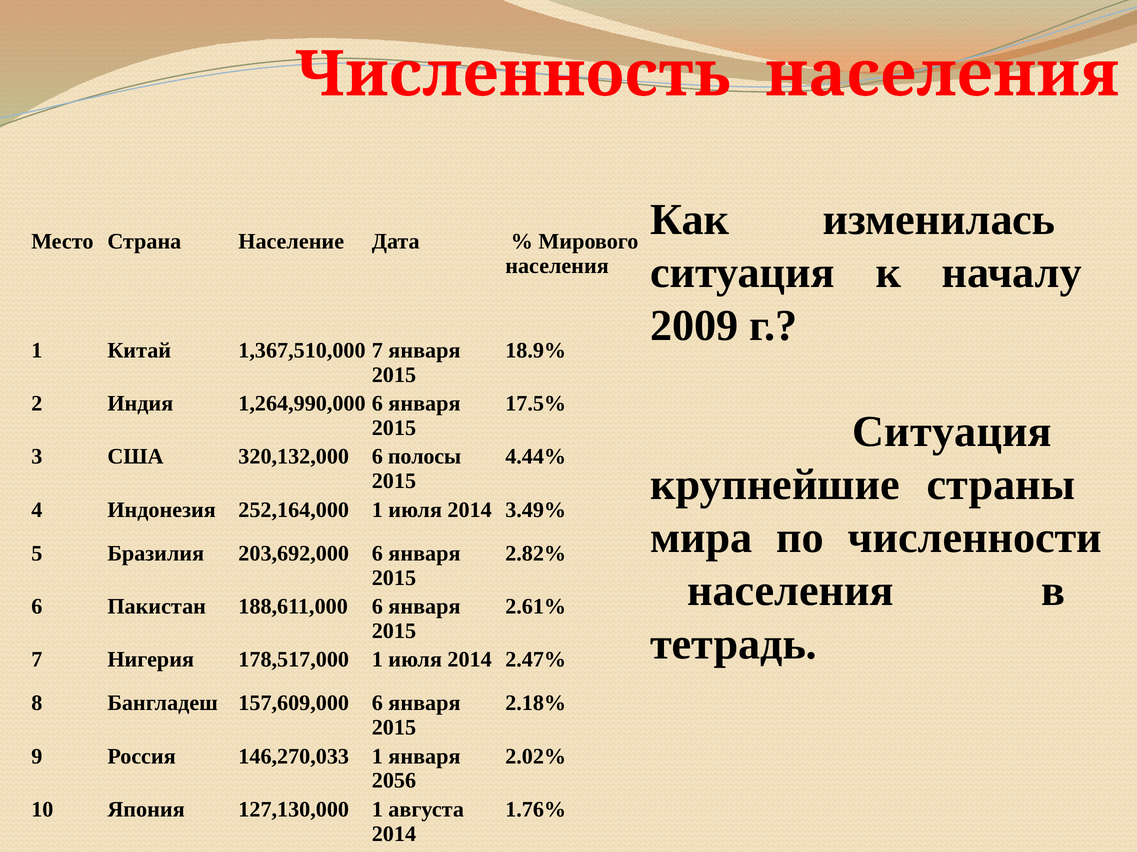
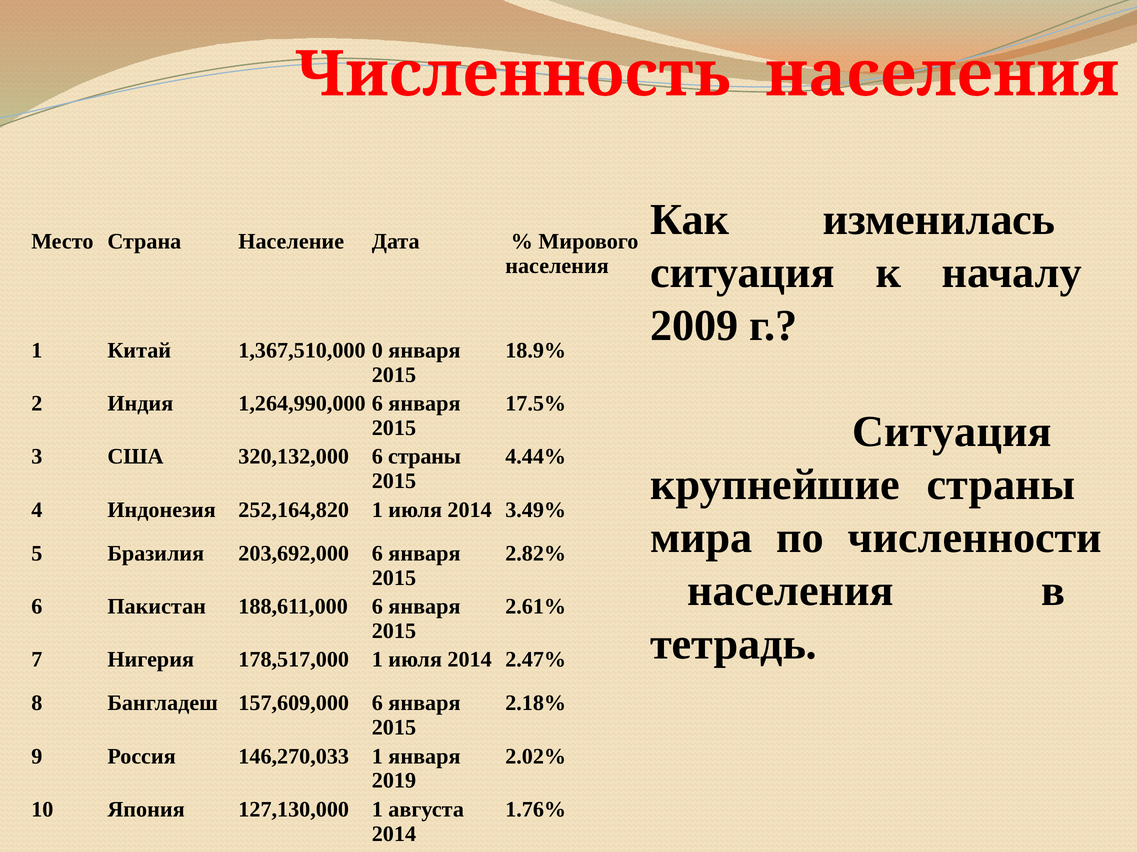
1,367,510,000 7: 7 -> 0
6 полосы: полосы -> страны
252,164,000: 252,164,000 -> 252,164,820
2056: 2056 -> 2019
